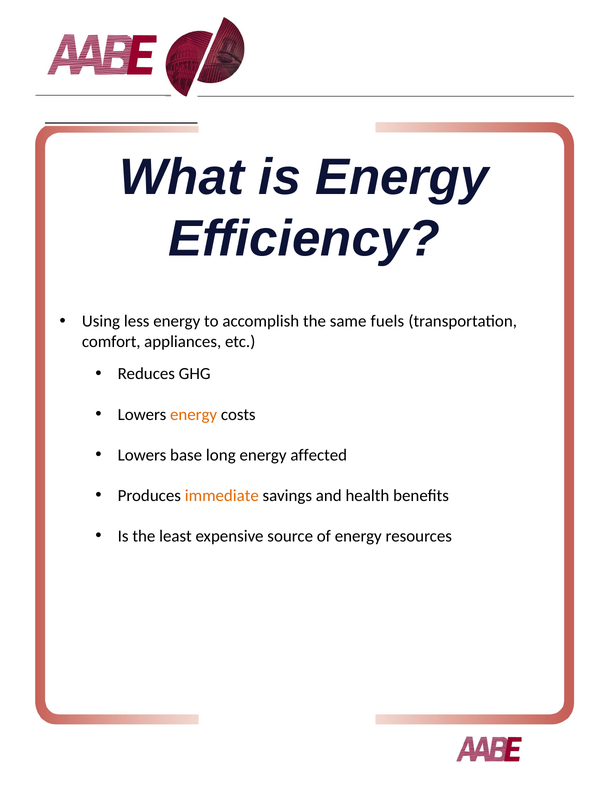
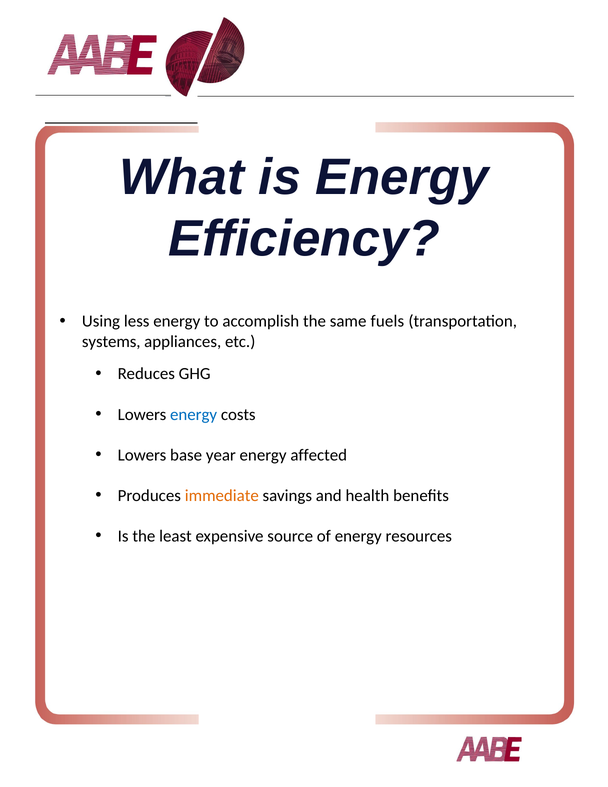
comfort: comfort -> systems
energy at (194, 414) colour: orange -> blue
long: long -> year
